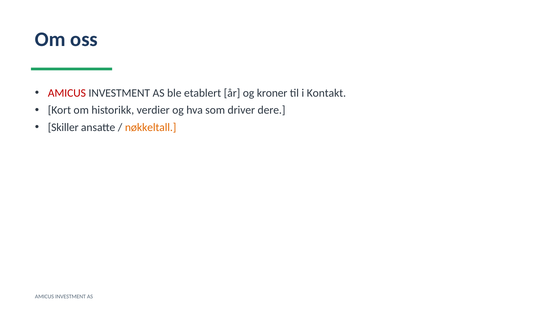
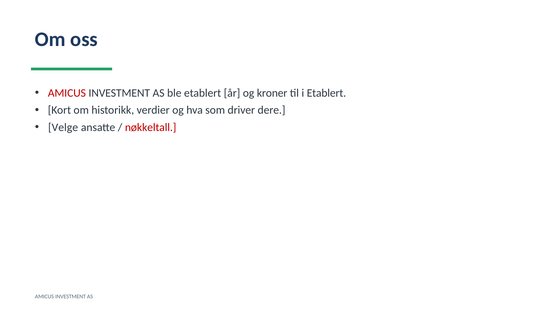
i Kontakt: Kontakt -> Etablert
Skiller: Skiller -> Velge
nøkkeltall colour: orange -> red
